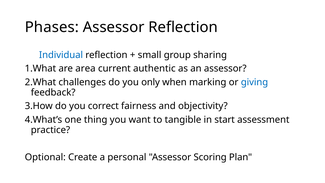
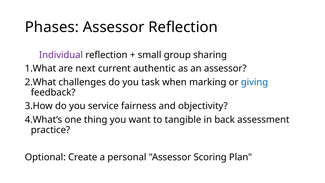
Individual colour: blue -> purple
area: area -> next
only: only -> task
correct: correct -> service
start: start -> back
